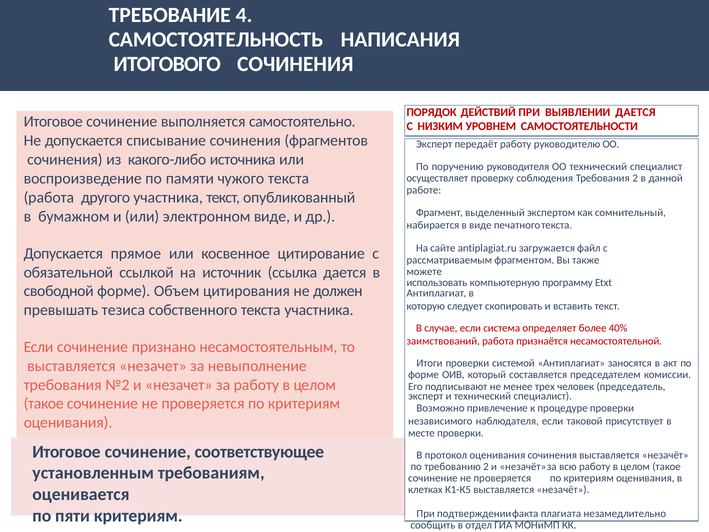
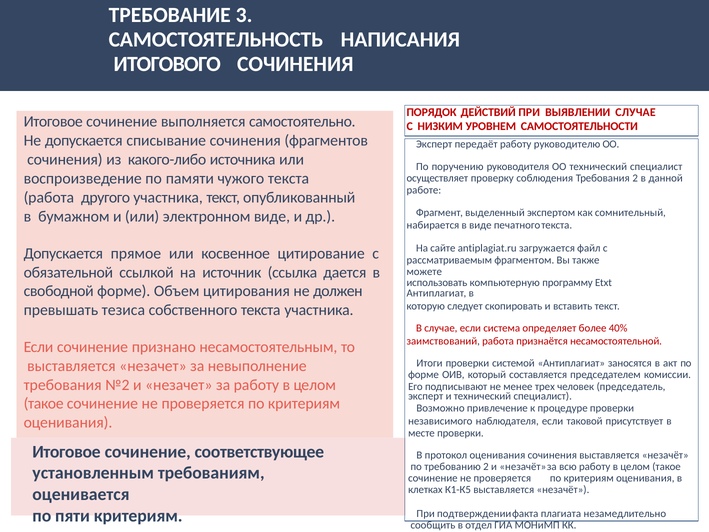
4: 4 -> 3
ВЫЯВЛЕНИИ ДАЕТСЯ: ДАЕТСЯ -> СЛУЧАЕ
